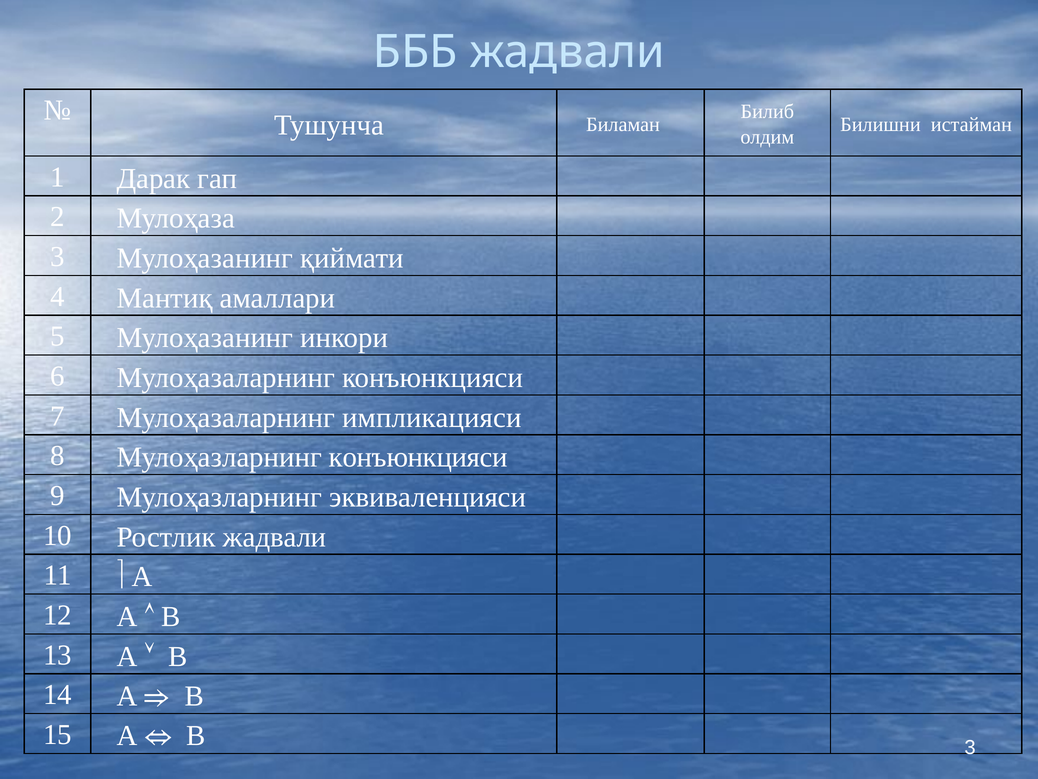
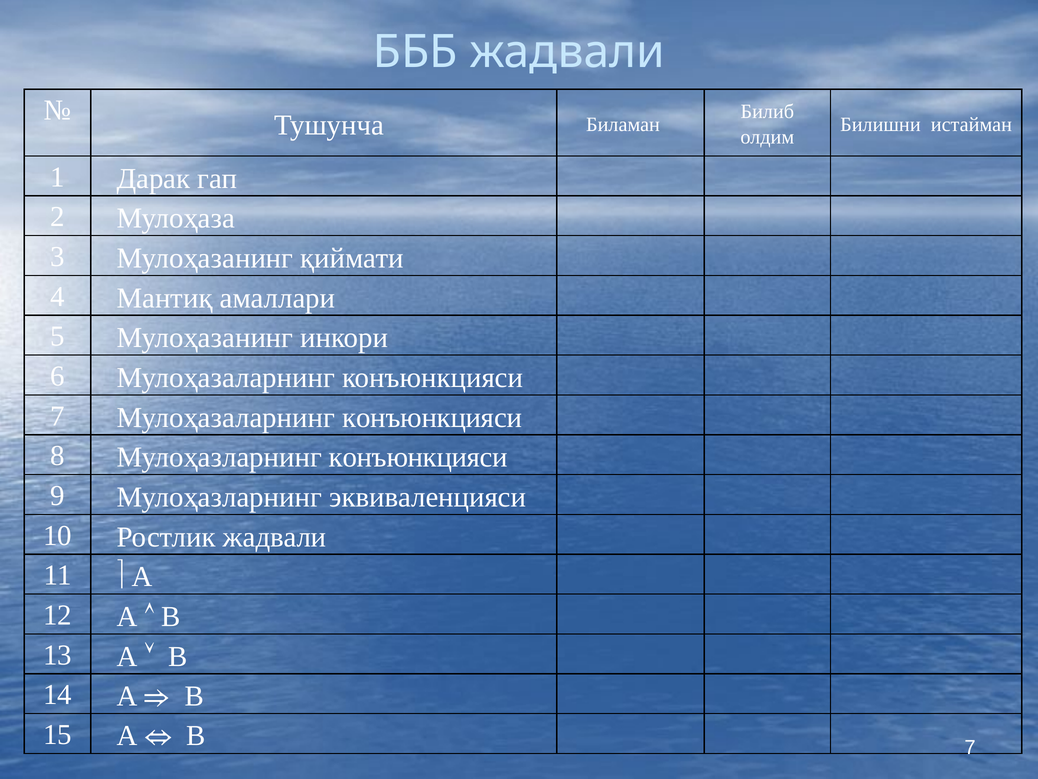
7 Мулоҳазаларнинг импликацияси: импликацияси -> конъюнкцияси
B 3: 3 -> 7
